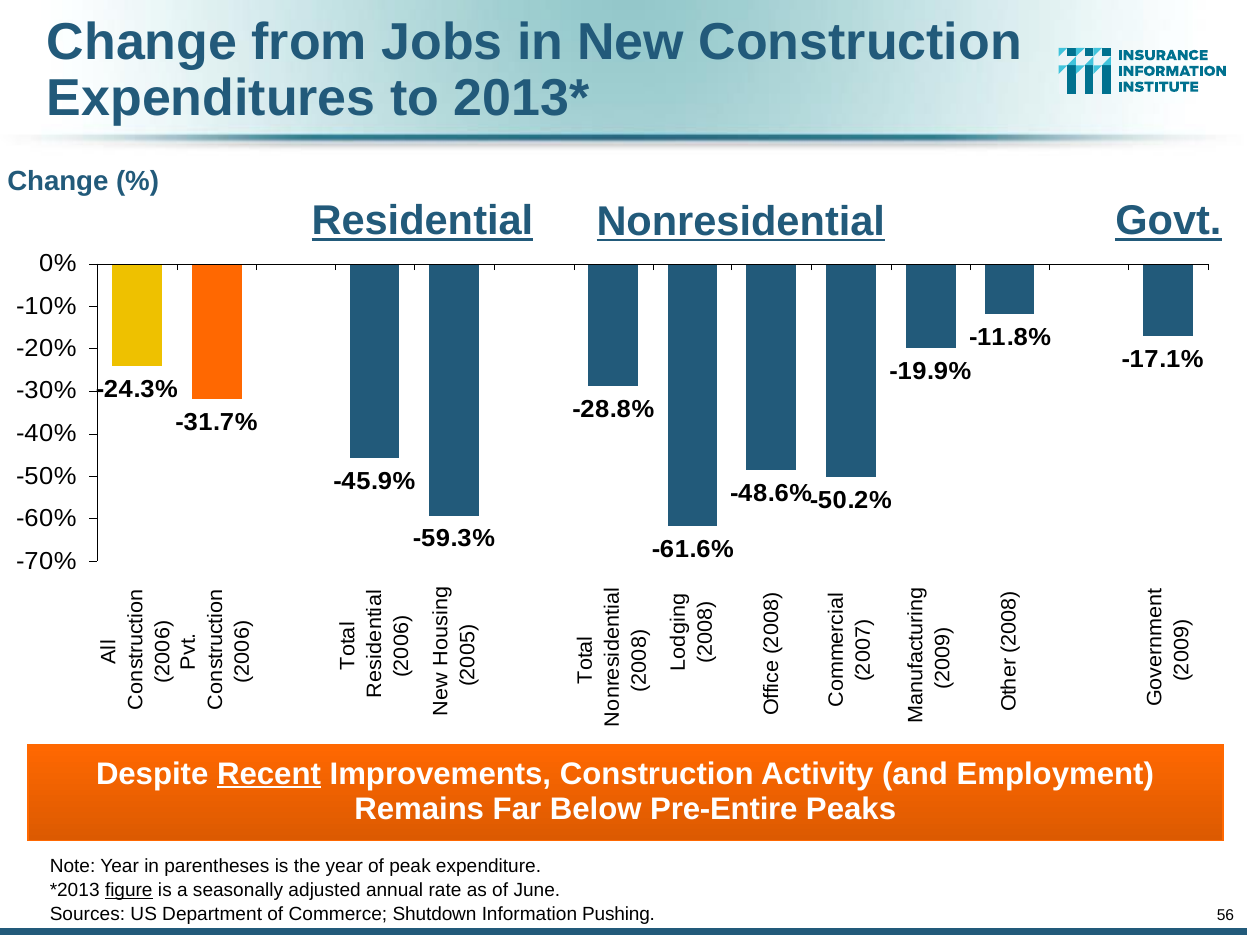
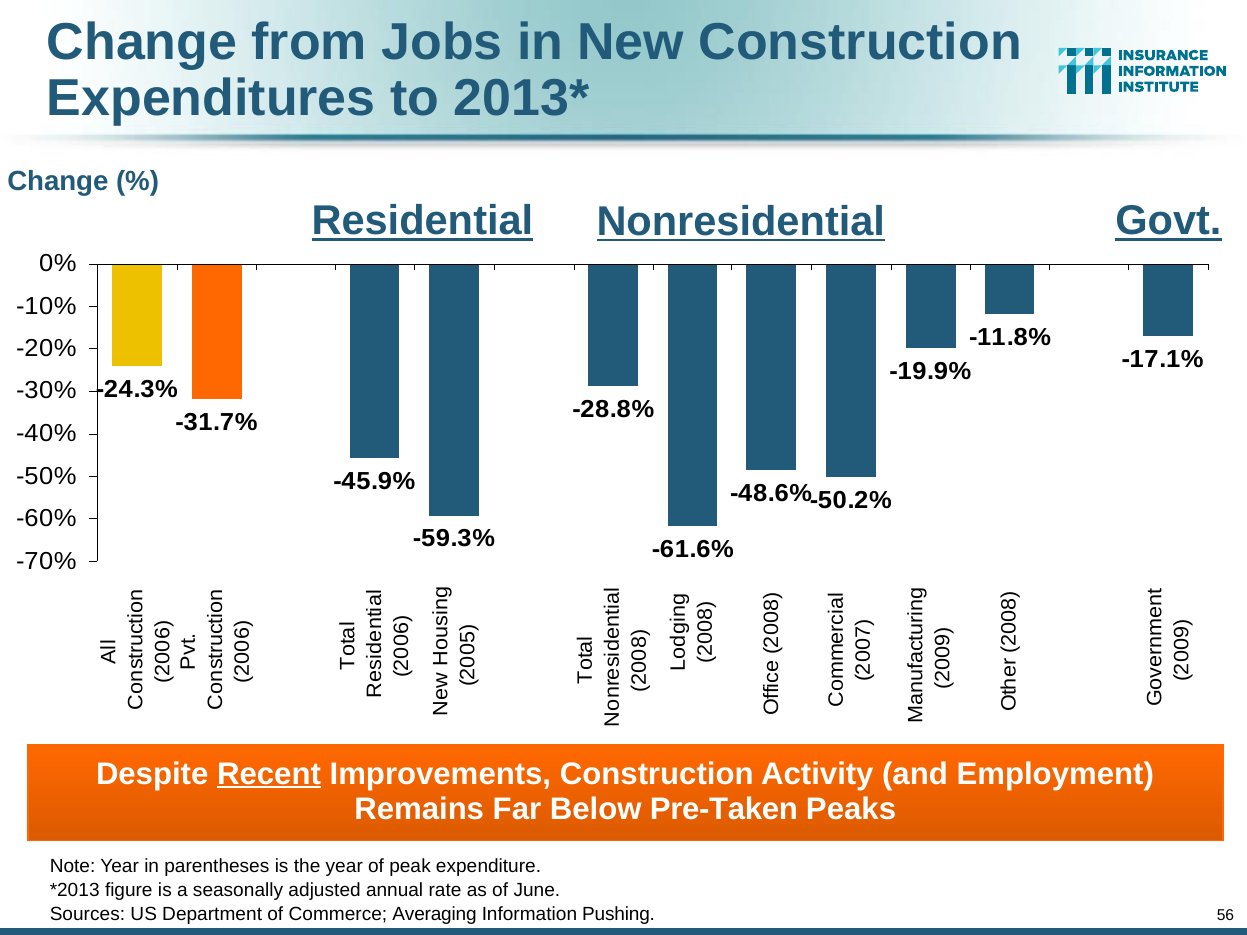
Pre-Entire: Pre-Entire -> Pre-Taken
figure underline: present -> none
Shutdown: Shutdown -> Averaging
